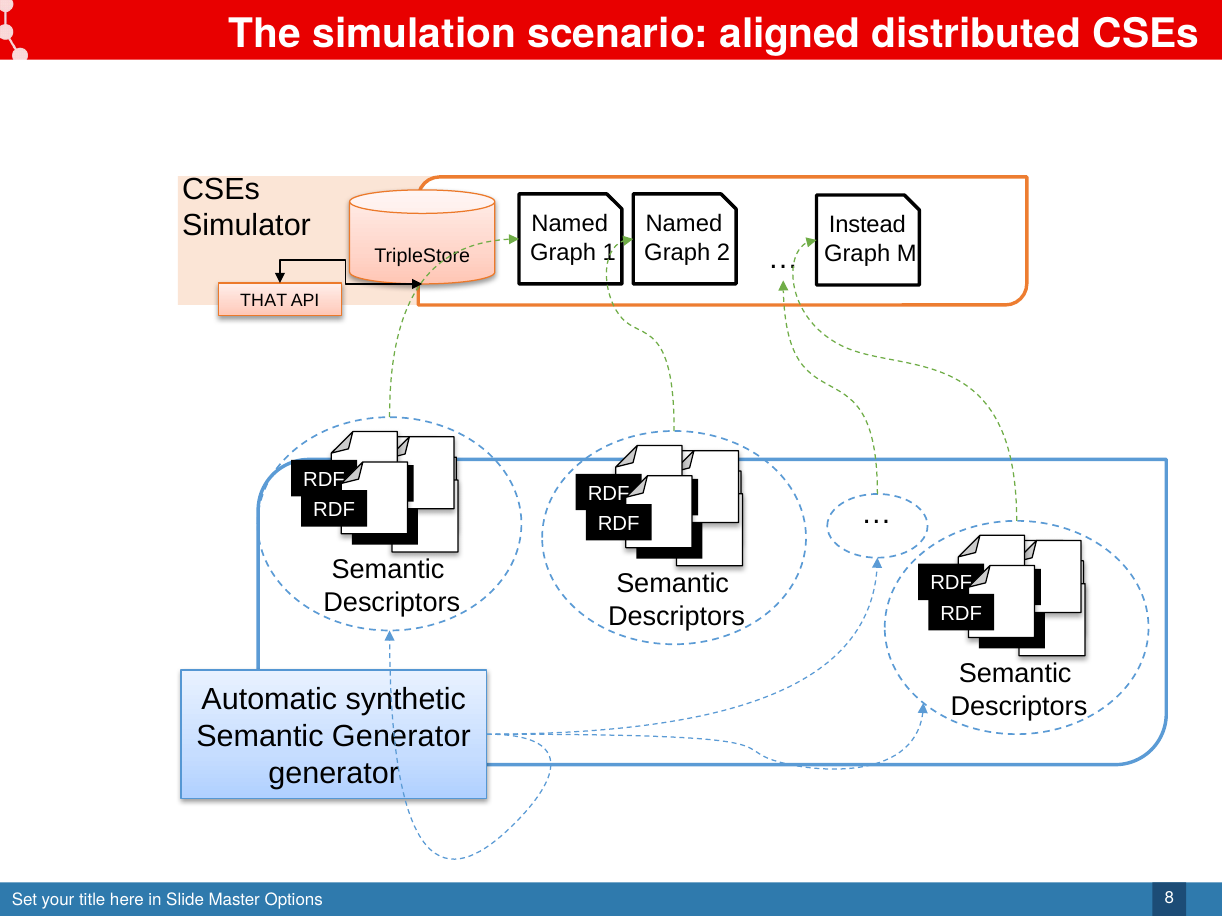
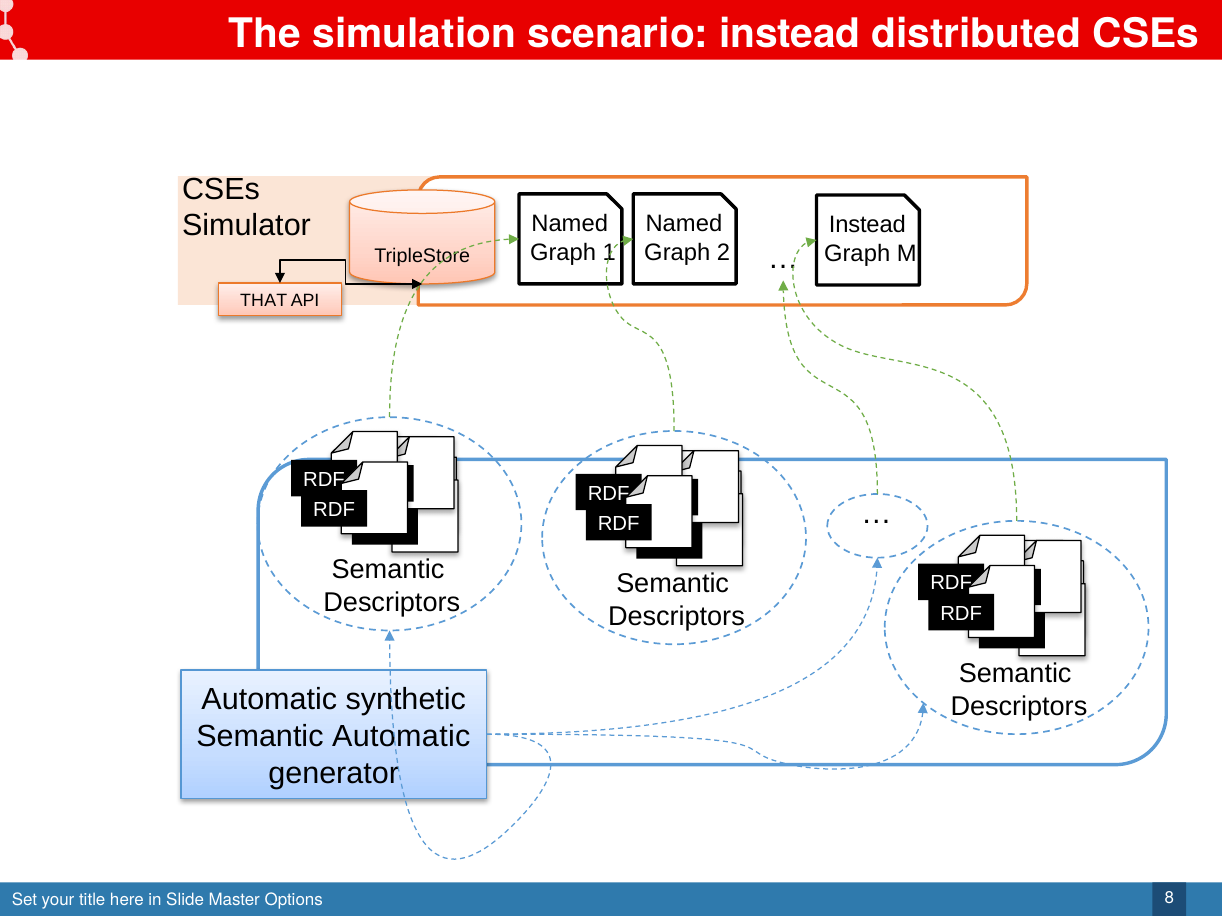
scenario aligned: aligned -> instead
Semantic Generator: Generator -> Automatic
